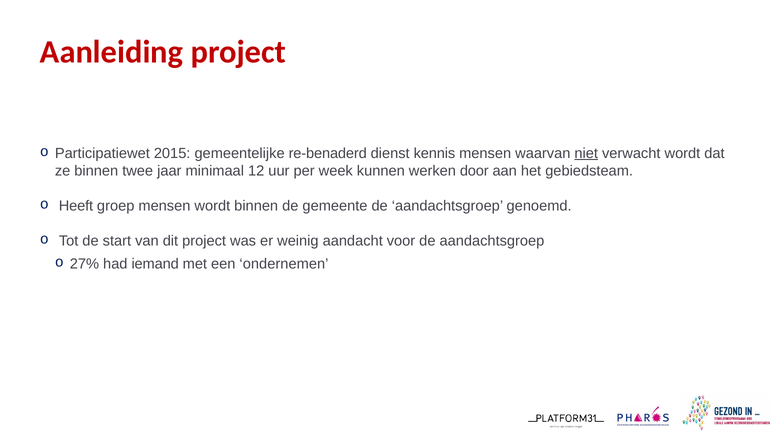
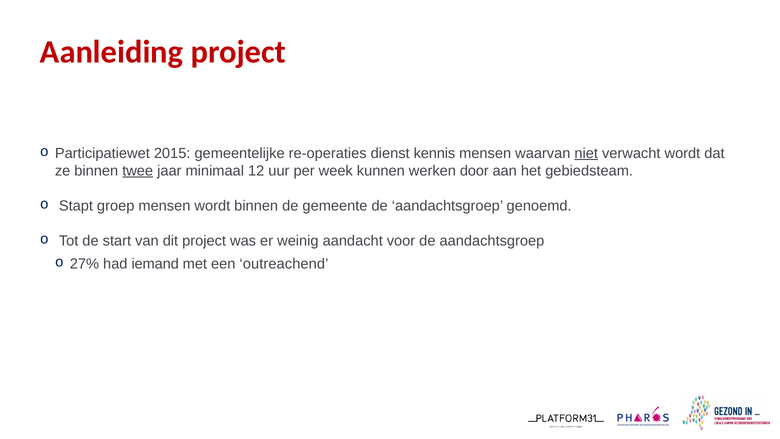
re-benaderd: re-benaderd -> re-operaties
twee underline: none -> present
Heeft: Heeft -> Stapt
ondernemen: ondernemen -> outreachend
